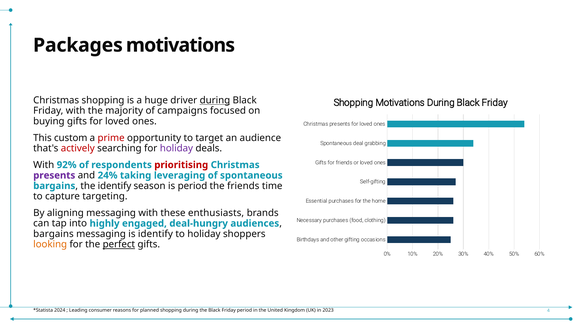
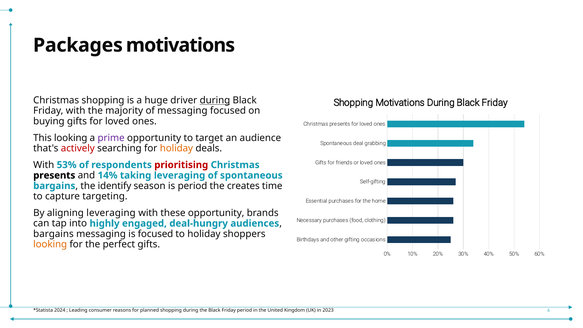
of campaigns: campaigns -> messaging
This custom: custom -> looking
prime colour: red -> purple
holiday at (176, 148) colour: purple -> orange
92%: 92% -> 53%
presents at (54, 175) colour: purple -> black
24%: 24% -> 14%
the friends: friends -> creates
aligning messaging: messaging -> leveraging
these enthusiasts: enthusiasts -> opportunity
is identify: identify -> focused
perfect underline: present -> none
